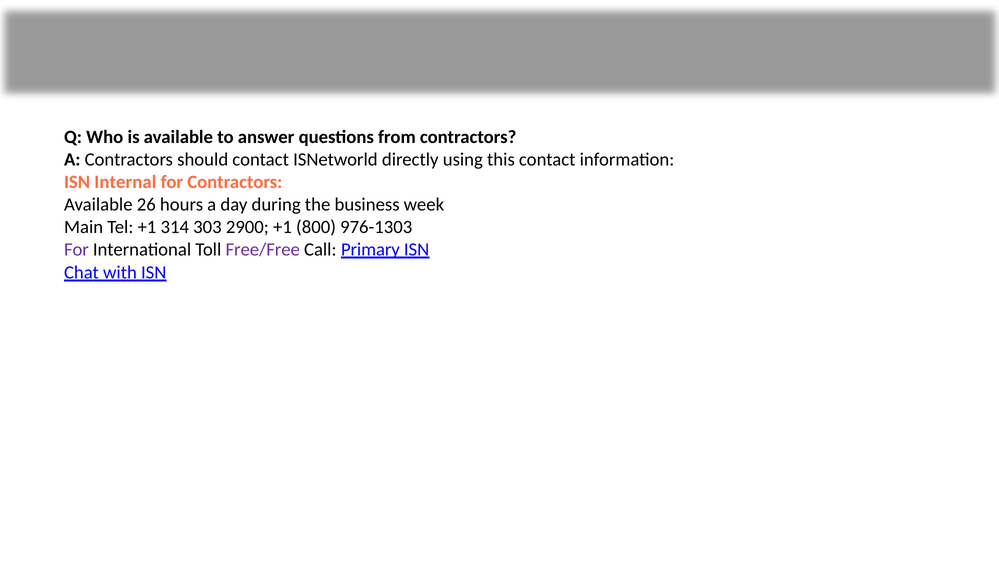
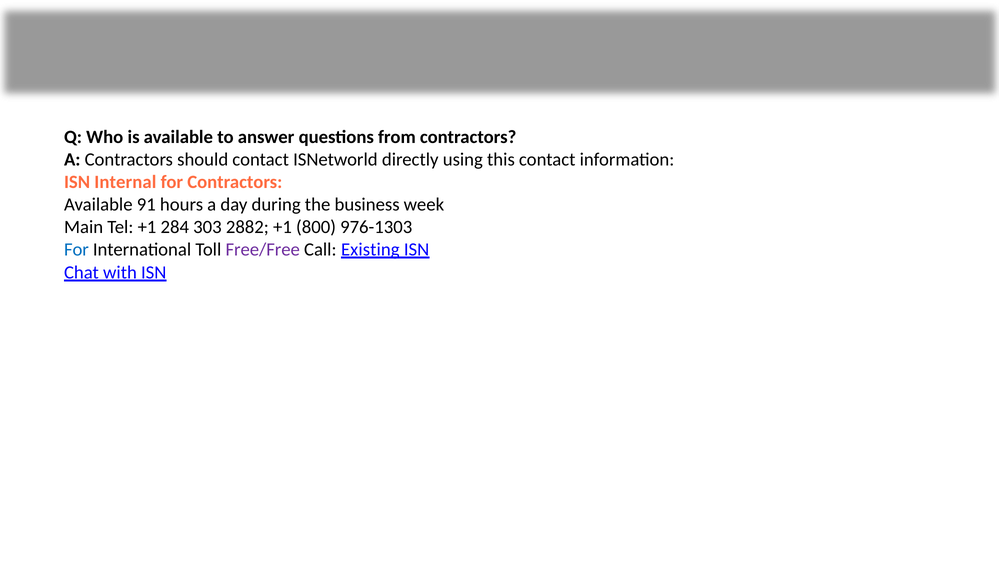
26: 26 -> 91
314: 314 -> 284
2900: 2900 -> 2882
For at (76, 249) colour: purple -> blue
Primary: Primary -> Existing
